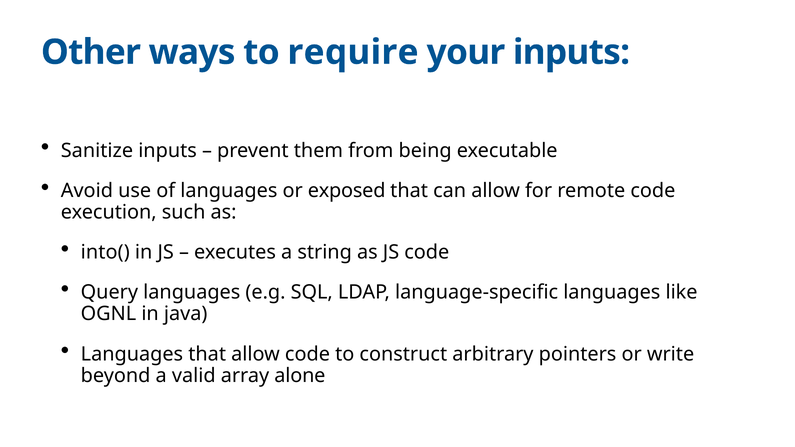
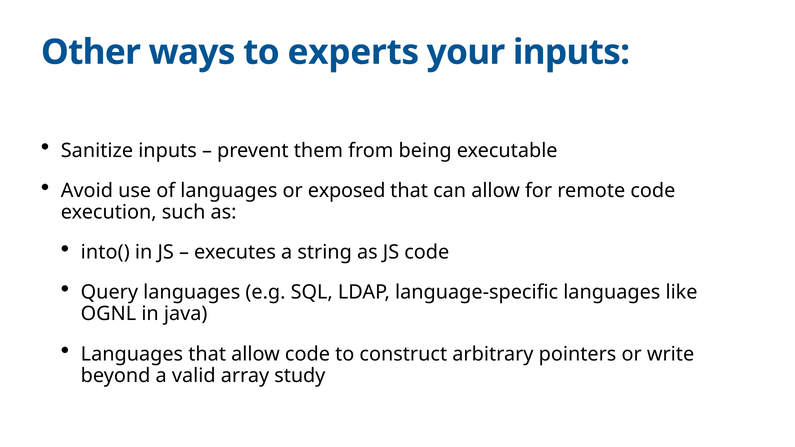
require: require -> experts
alone: alone -> study
